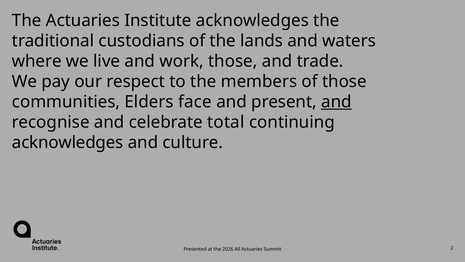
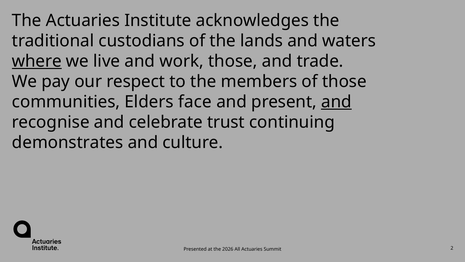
where underline: none -> present
total: total -> trust
acknowledges at (68, 142): acknowledges -> demonstrates
